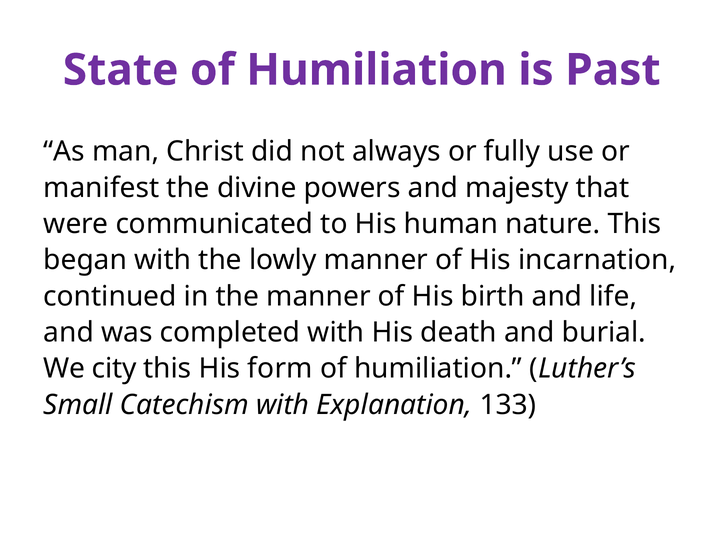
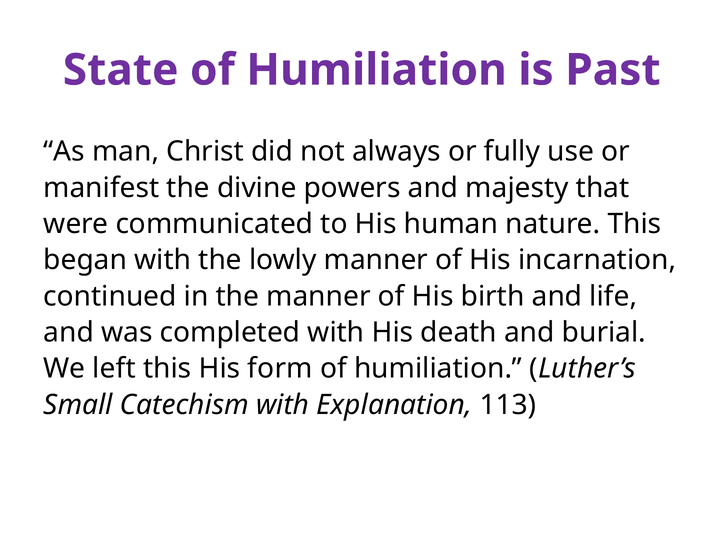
city: city -> left
133: 133 -> 113
